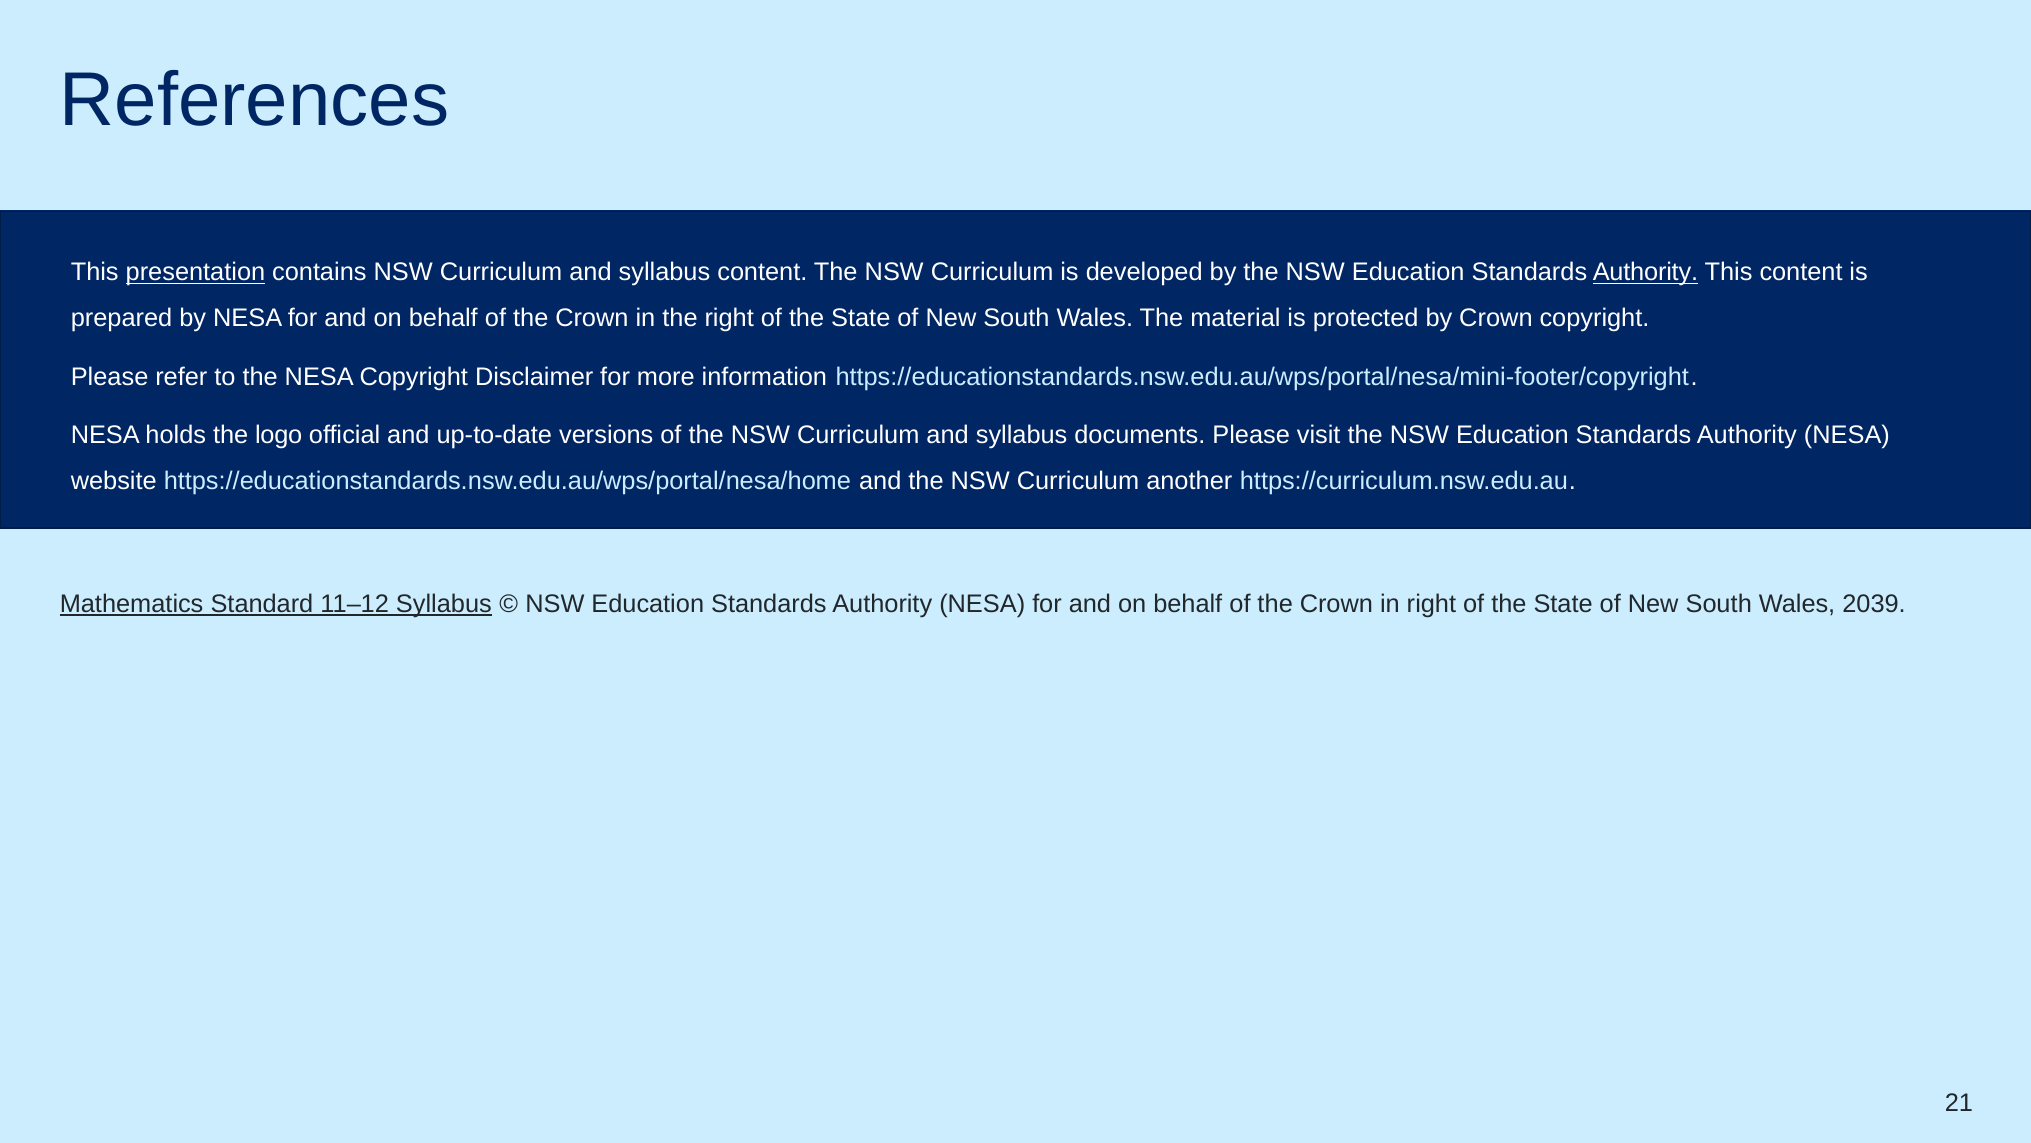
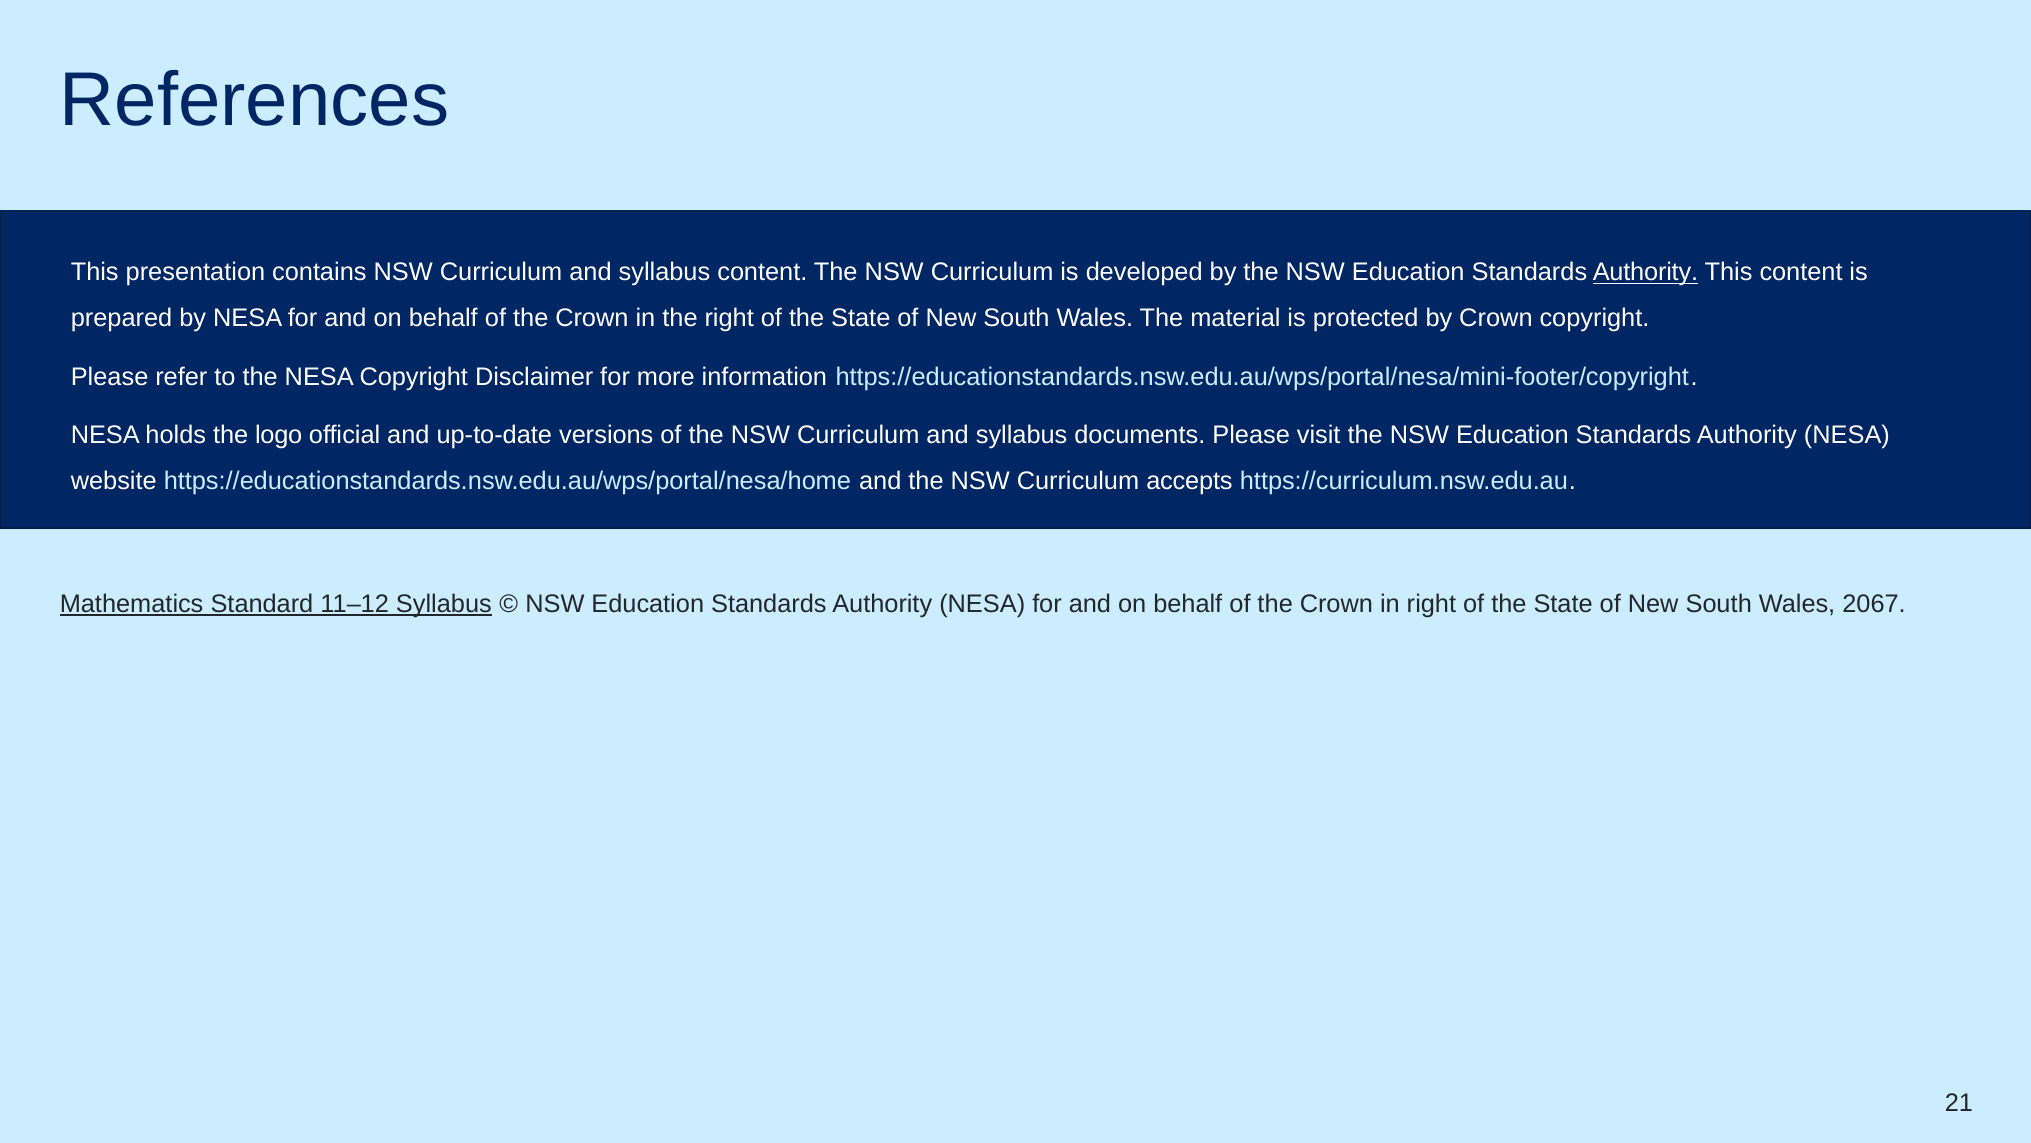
presentation underline: present -> none
another: another -> accepts
2039: 2039 -> 2067
